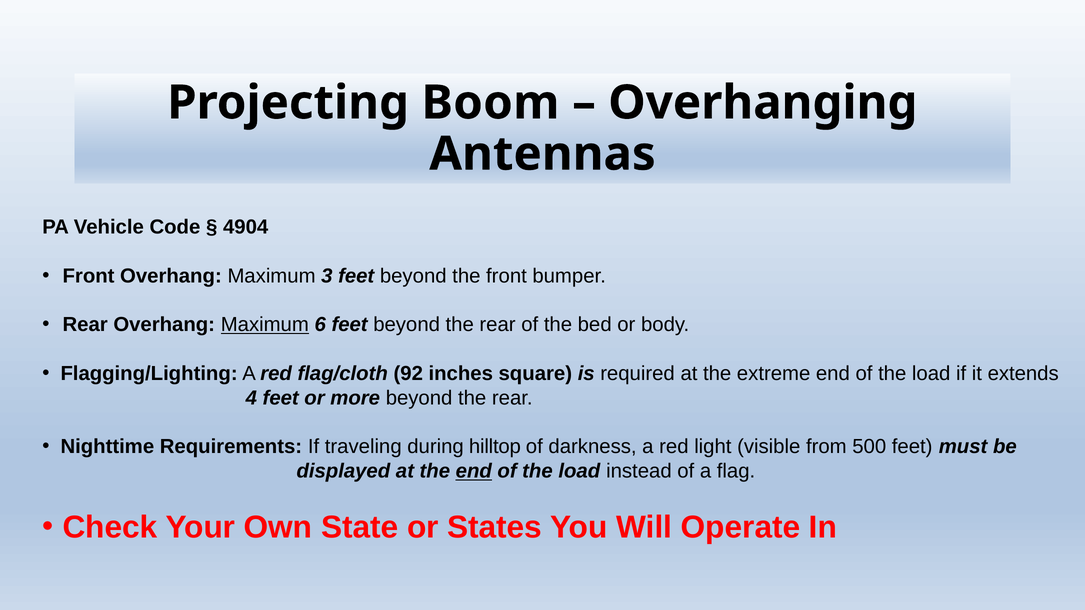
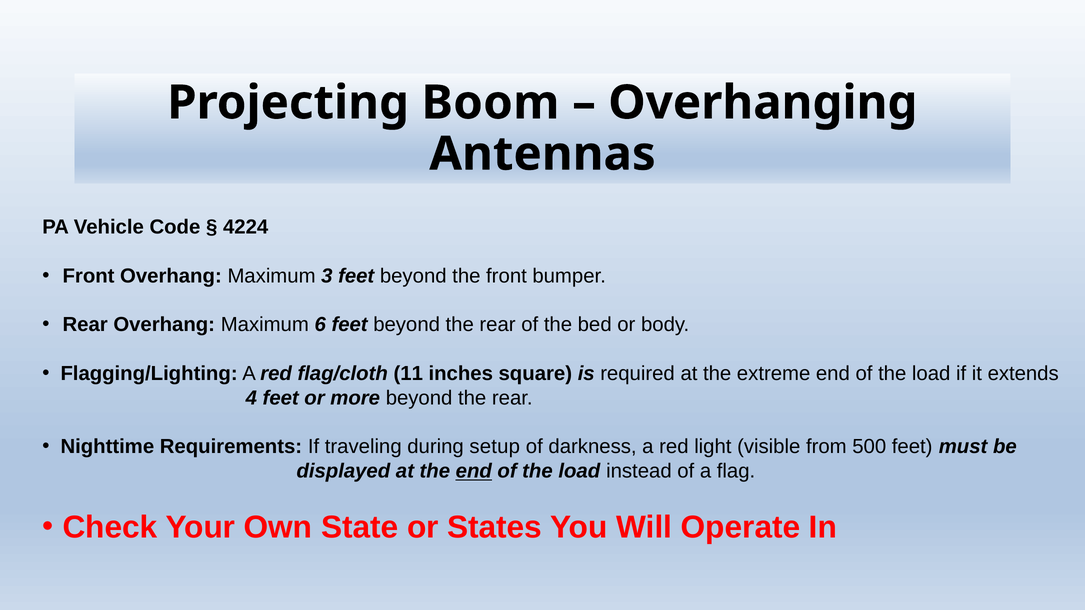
4904: 4904 -> 4224
Maximum at (265, 325) underline: present -> none
92: 92 -> 11
hilltop: hilltop -> setup
